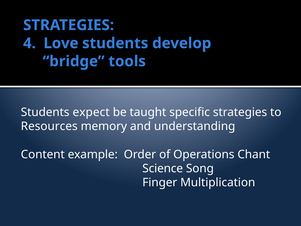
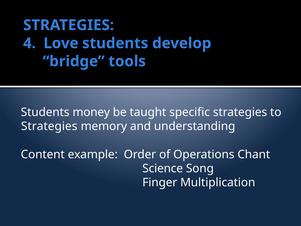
expect: expect -> money
Resources at (49, 126): Resources -> Strategies
